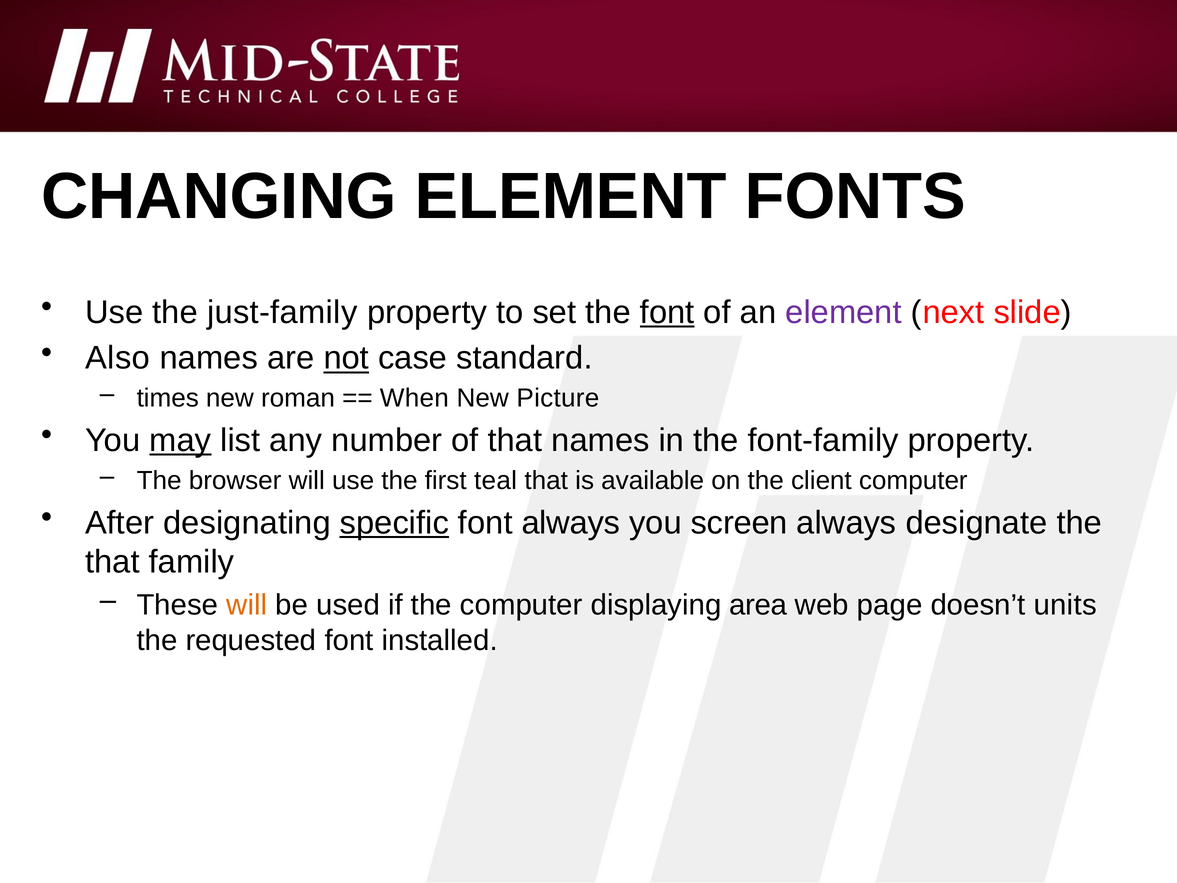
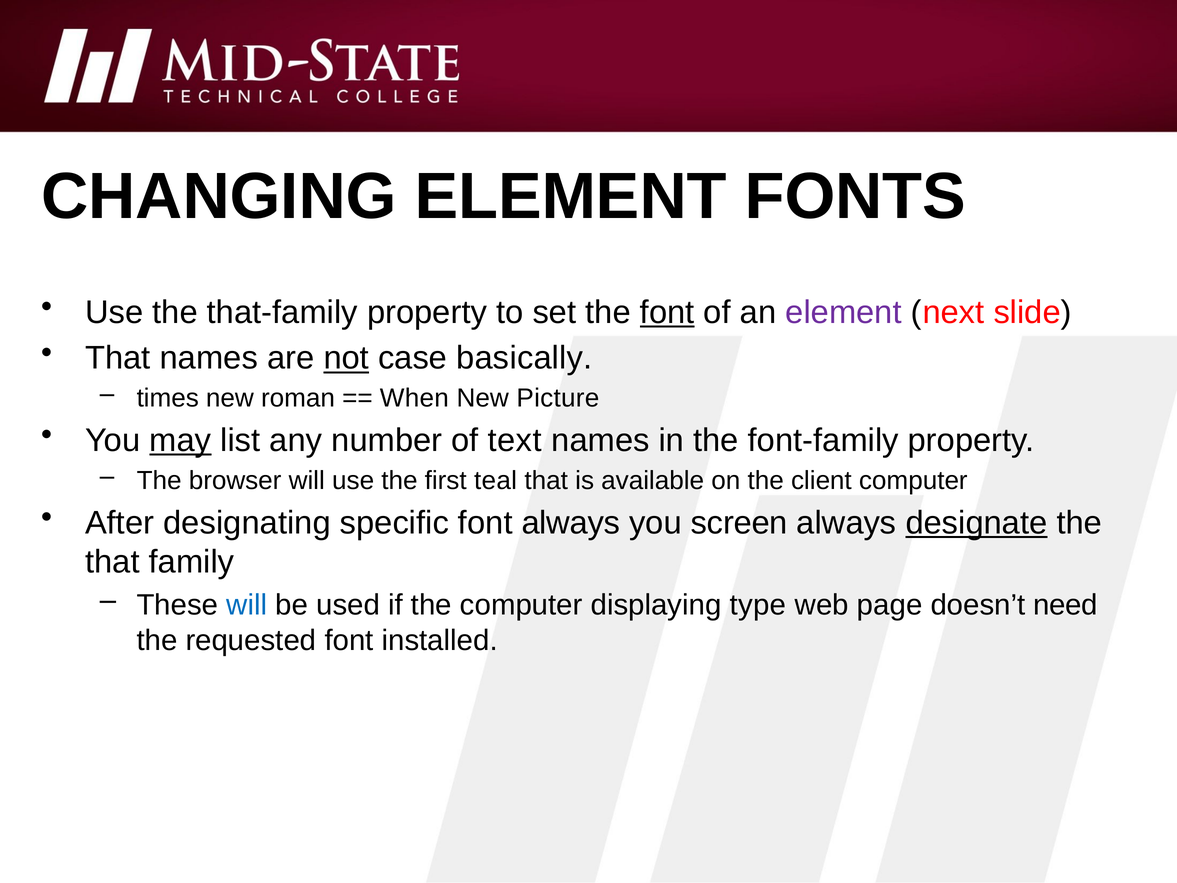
just-family: just-family -> that-family
Also at (118, 358): Also -> That
standard: standard -> basically
of that: that -> text
specific underline: present -> none
designate underline: none -> present
will at (247, 605) colour: orange -> blue
area: area -> type
units: units -> need
